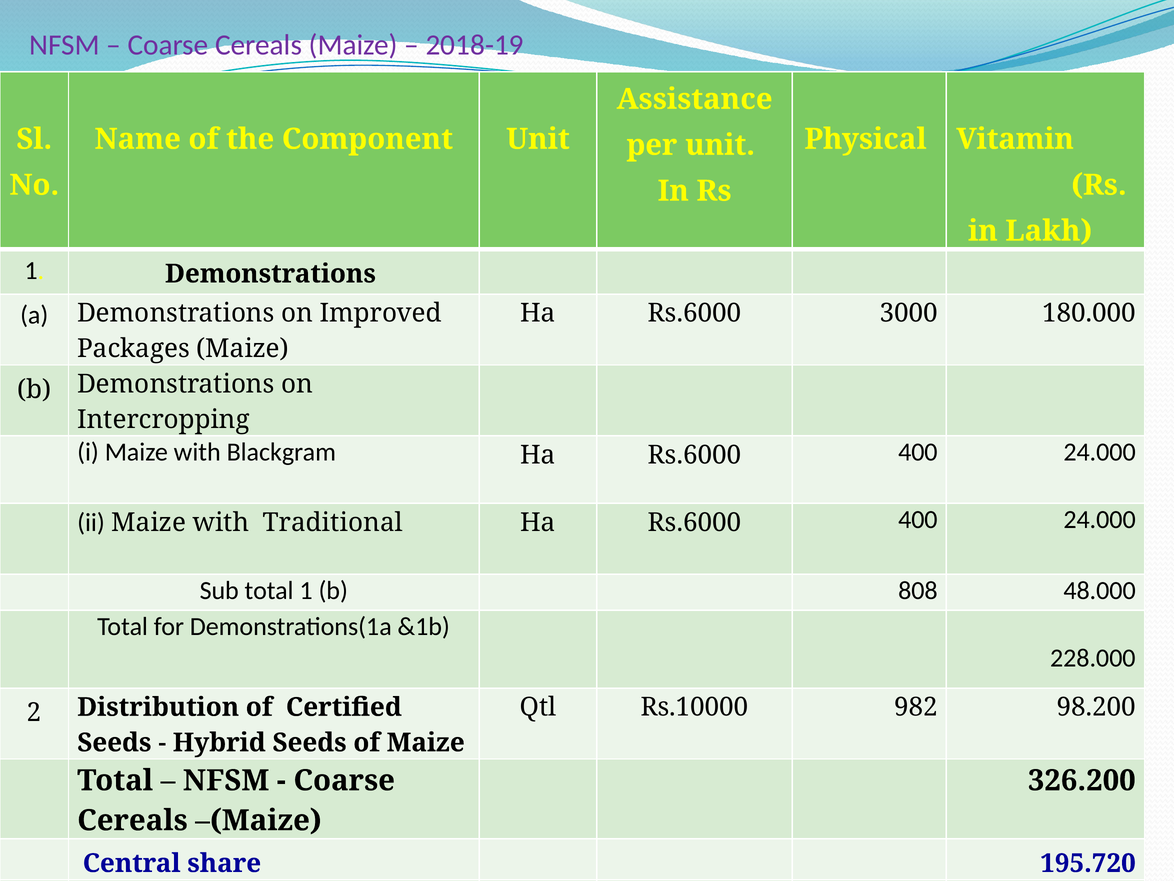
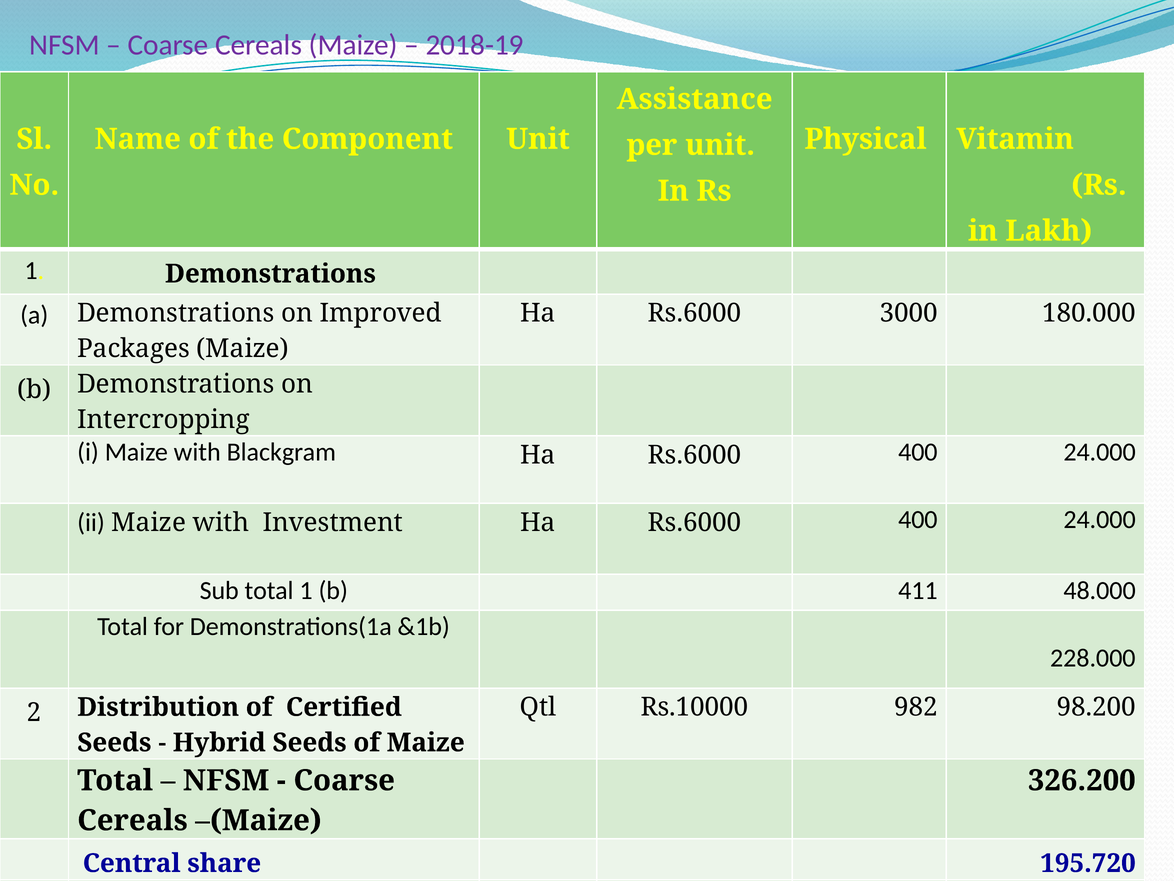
Traditional: Traditional -> Investment
808: 808 -> 411
